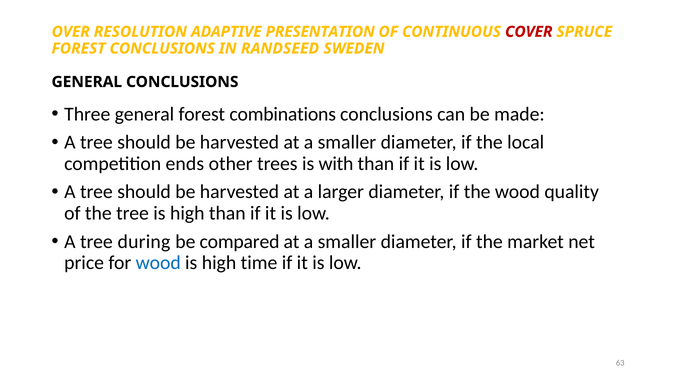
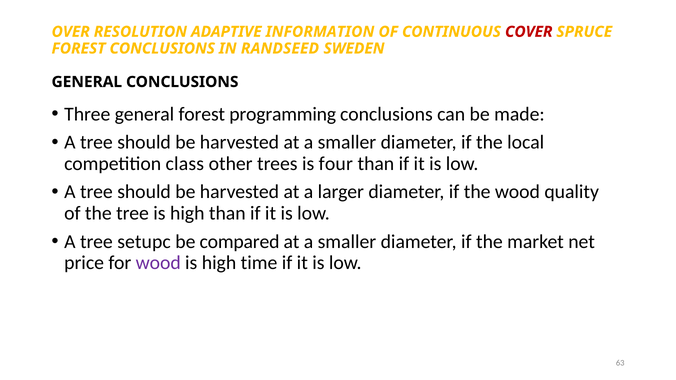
PRESENTATION: PRESENTATION -> INFORMATION
combinations: combinations -> programming
ends: ends -> class
with: with -> four
during: during -> setupc
wood at (158, 263) colour: blue -> purple
